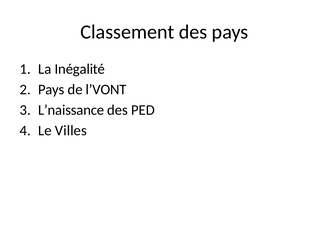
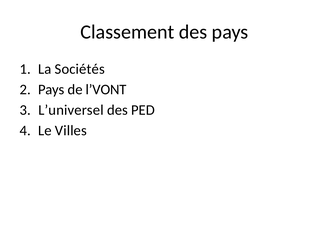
Inégalité: Inégalité -> Sociétés
L’naissance: L’naissance -> L’universel
